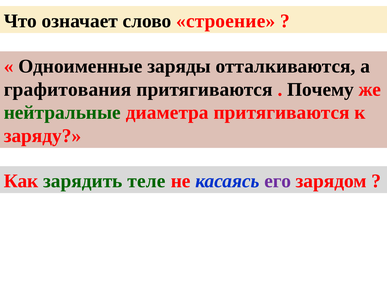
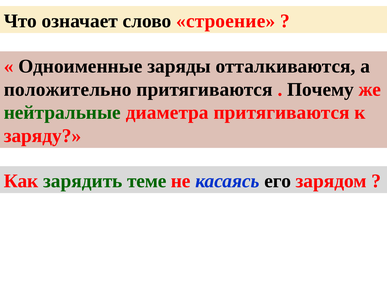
графитования: графитования -> положительно
теле: теле -> теме
его colour: purple -> black
